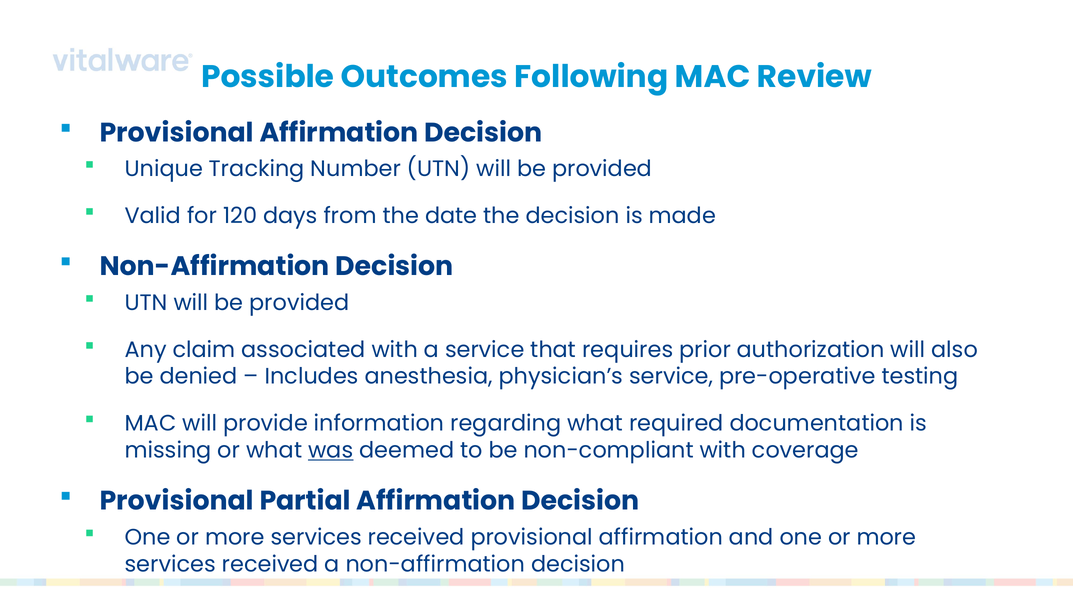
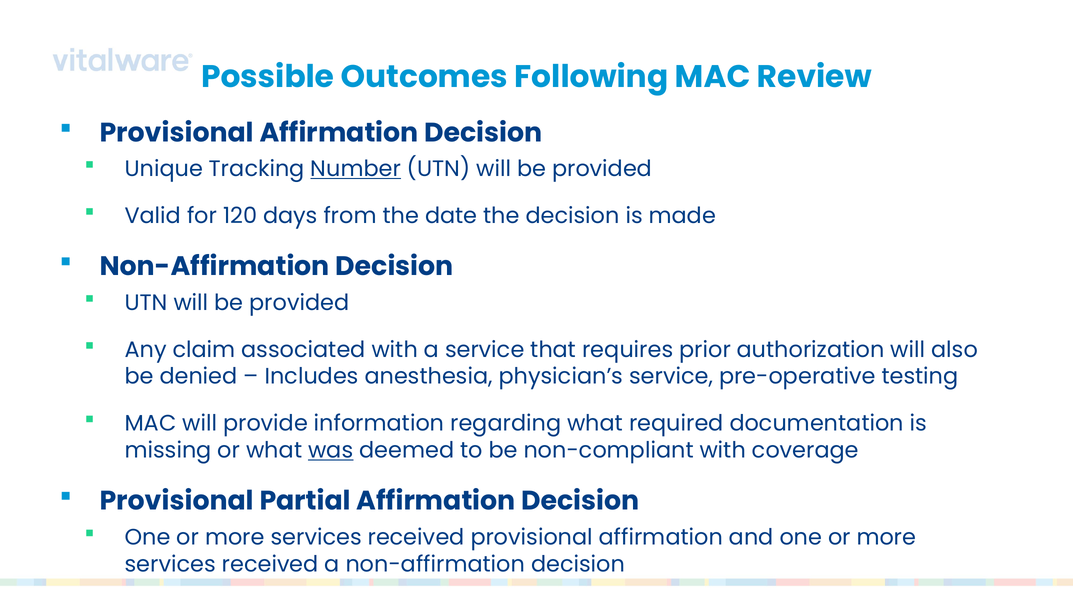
Number underline: none -> present
